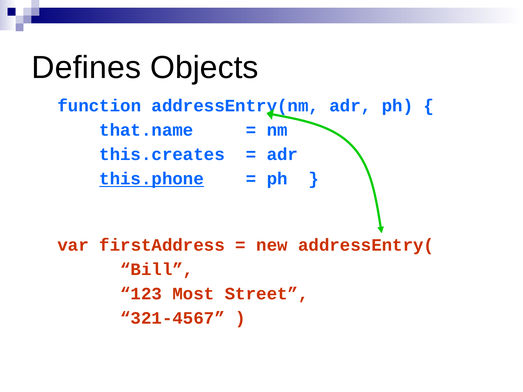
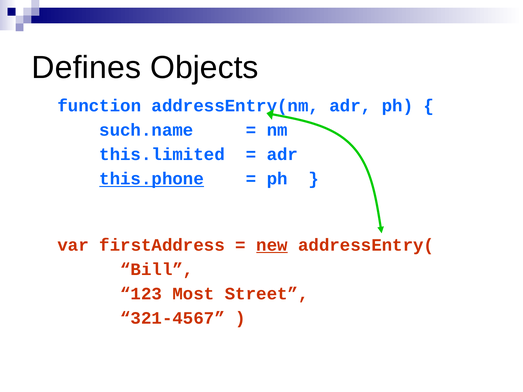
that.name: that.name -> such.name
this.creates: this.creates -> this.limited
new underline: none -> present
